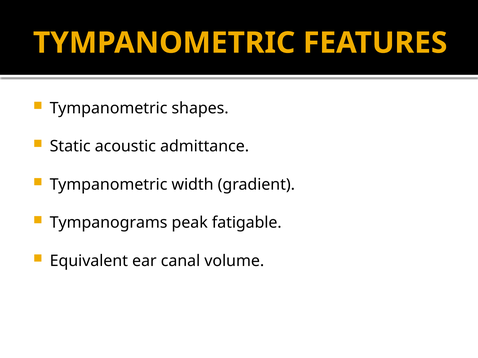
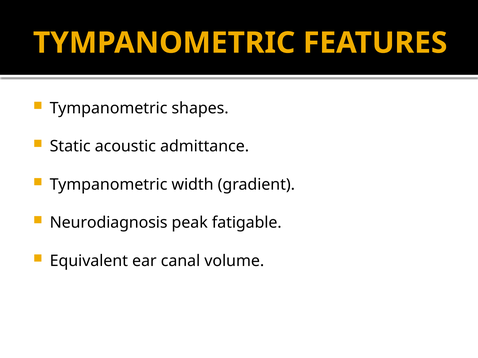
Tympanograms: Tympanograms -> Neurodiagnosis
